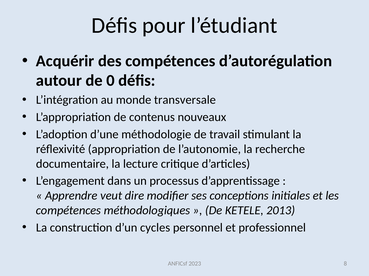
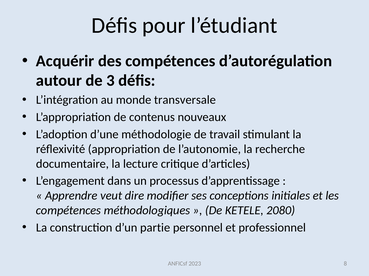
0: 0 -> 3
2013: 2013 -> 2080
cycles: cycles -> partie
